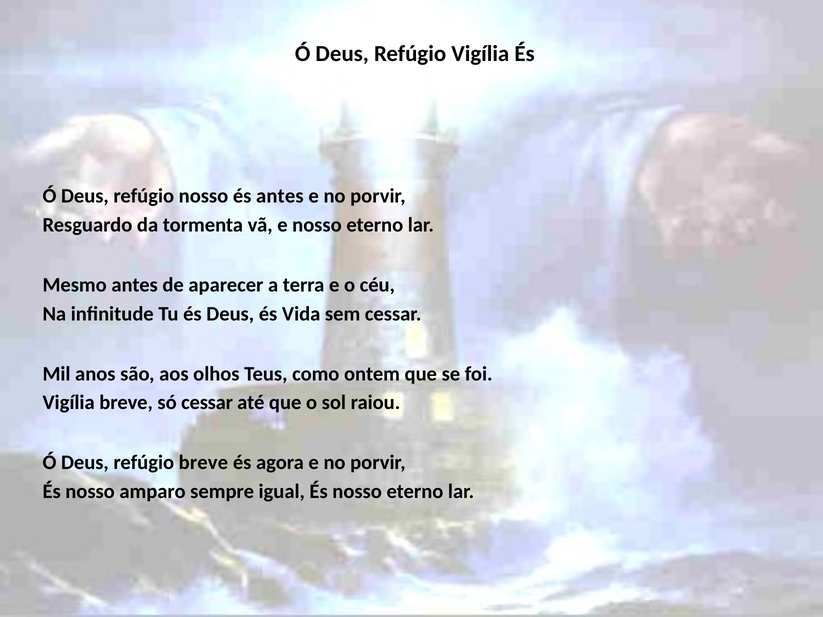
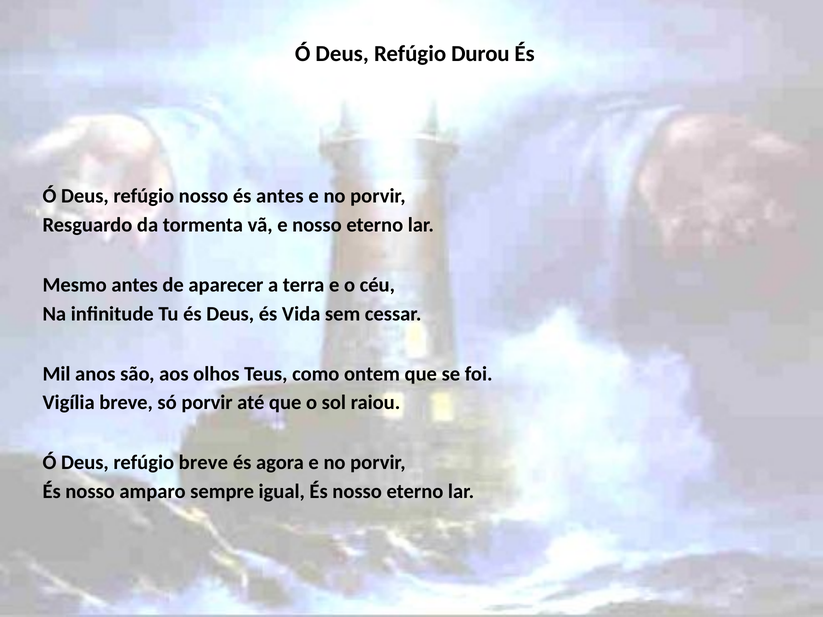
Refúgio Vigília: Vigília -> Durou
só cessar: cessar -> porvir
